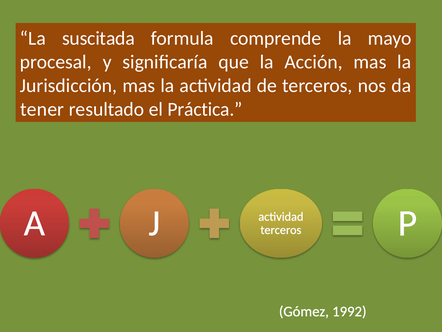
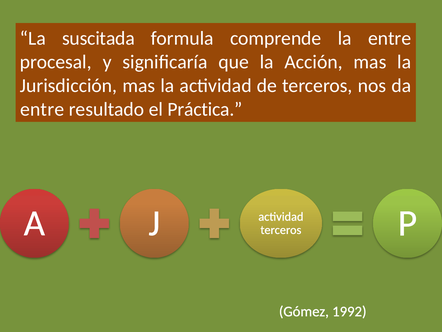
la mayo: mayo -> entre
tener at (42, 109): tener -> entre
